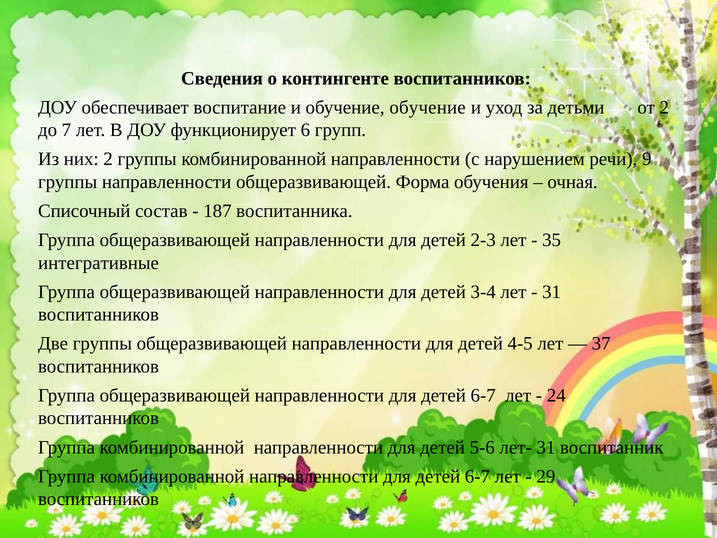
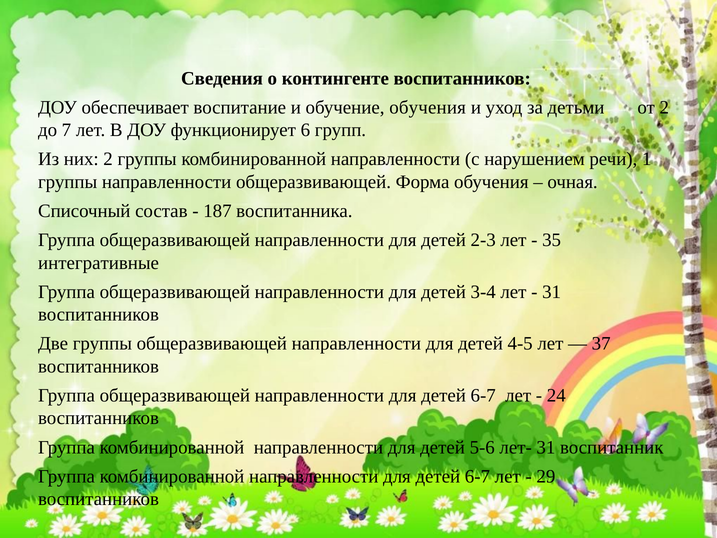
обучение обучение: обучение -> обучения
9: 9 -> 1
